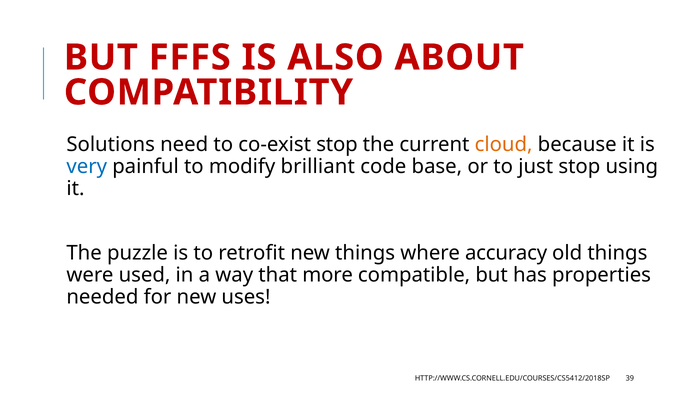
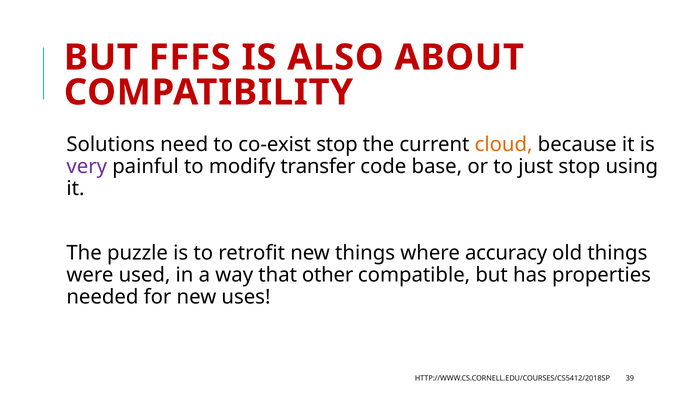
very colour: blue -> purple
brilliant: brilliant -> transfer
more: more -> other
